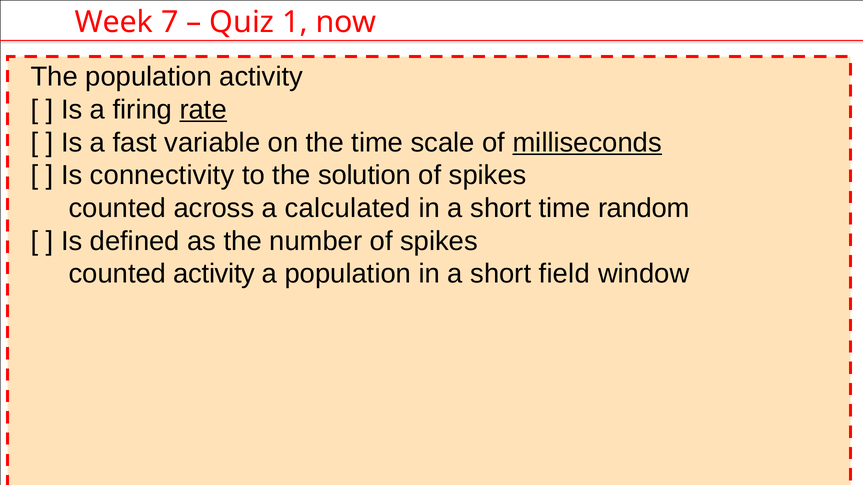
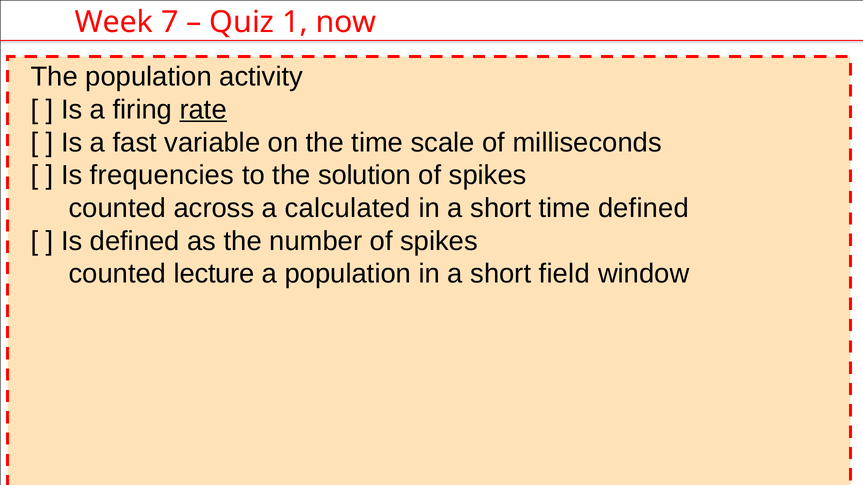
milliseconds underline: present -> none
connectivity: connectivity -> frequencies
time random: random -> defined
counted activity: activity -> lecture
